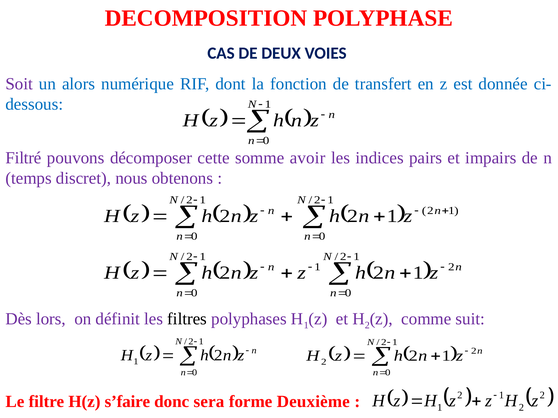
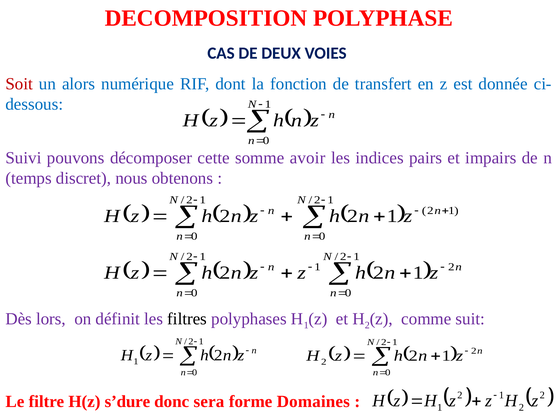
Soit colour: purple -> red
Filtré: Filtré -> Suivi
s’faire: s’faire -> s’dure
Deuxième: Deuxième -> Domaines
